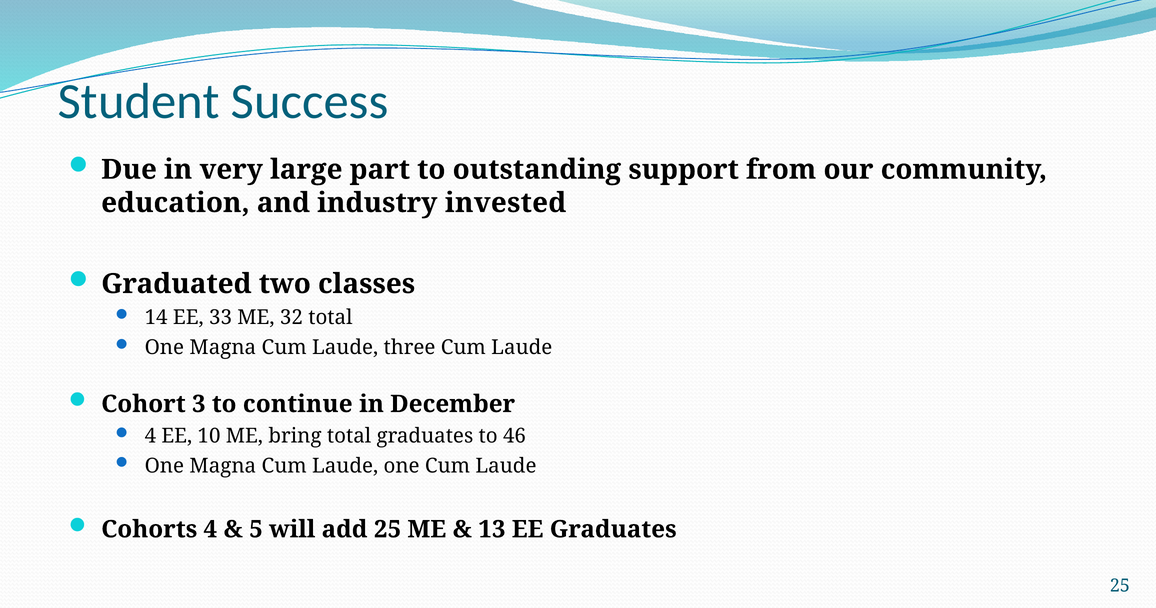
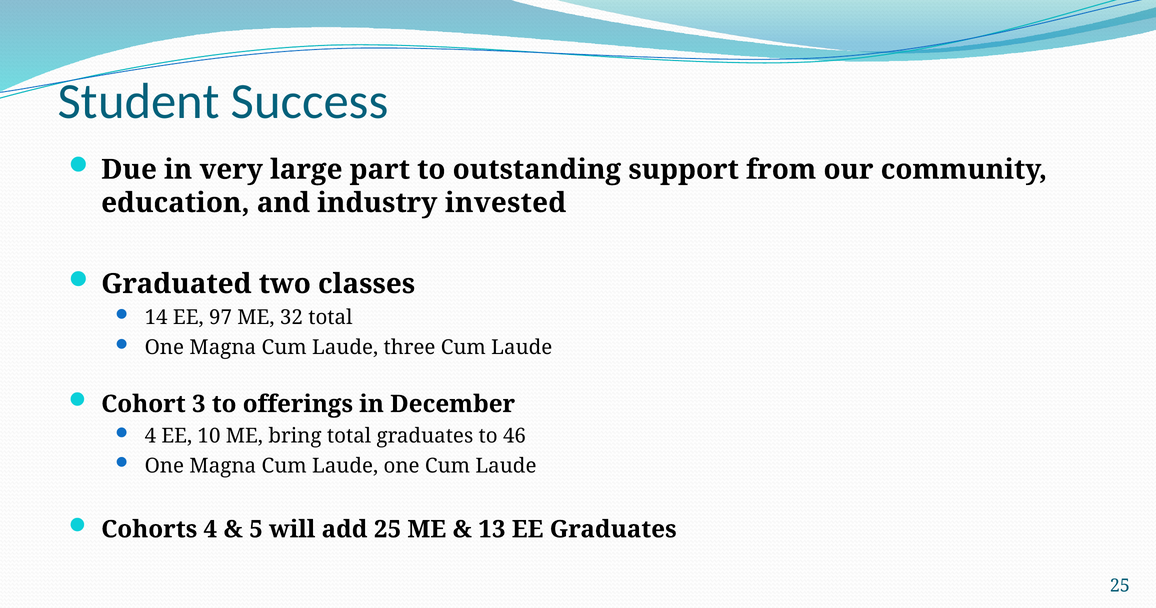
33: 33 -> 97
continue: continue -> offerings
